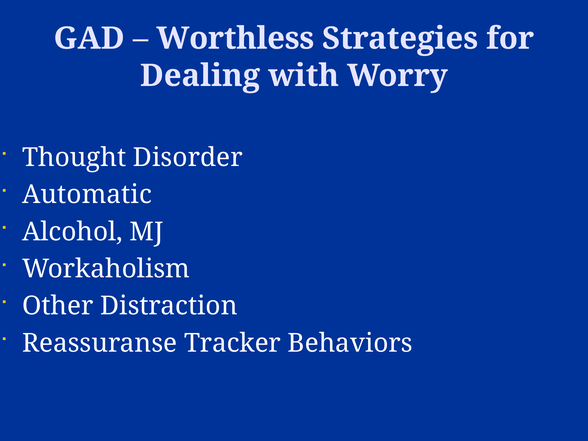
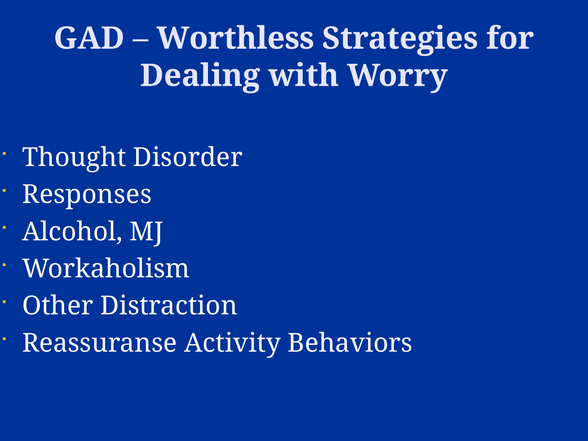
Automatic: Automatic -> Responses
Tracker: Tracker -> Activity
